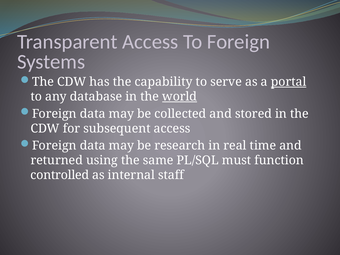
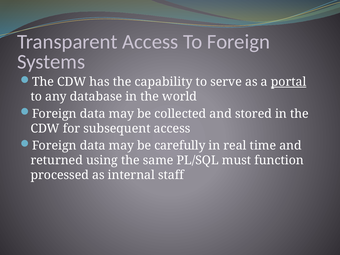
world underline: present -> none
research: research -> carefully
controlled: controlled -> processed
